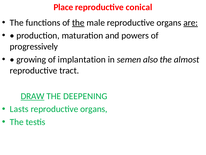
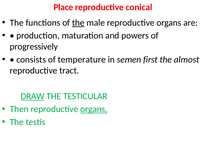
are underline: present -> none
growing: growing -> consists
implantation: implantation -> temperature
also: also -> first
DEEPENING: DEEPENING -> TESTICULAR
Lasts: Lasts -> Then
organs at (94, 109) underline: none -> present
